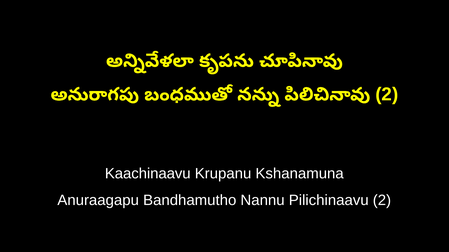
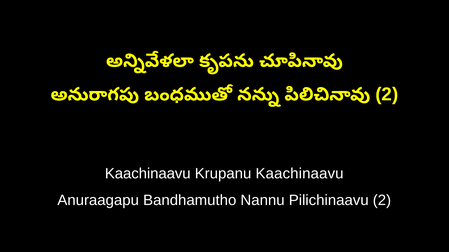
Krupanu Kshanamuna: Kshanamuna -> Kaachinaavu
